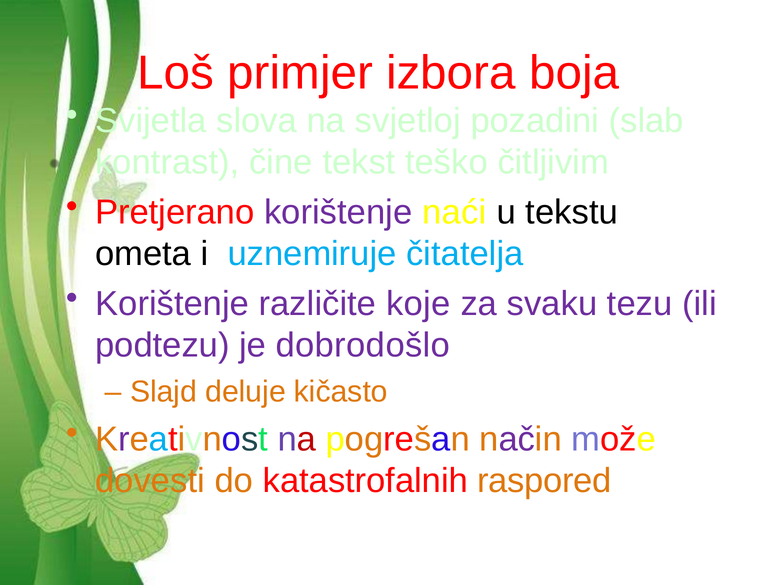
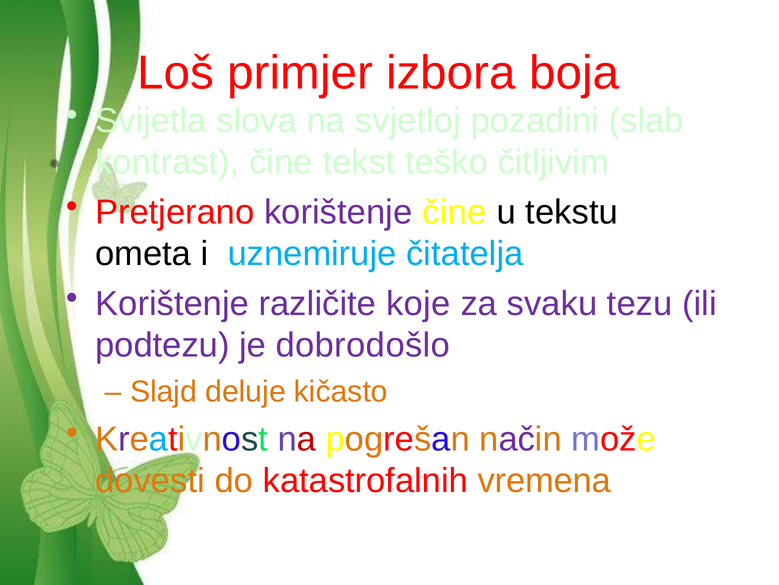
korištenje naći: naći -> čine
raspored: raspored -> vremena
